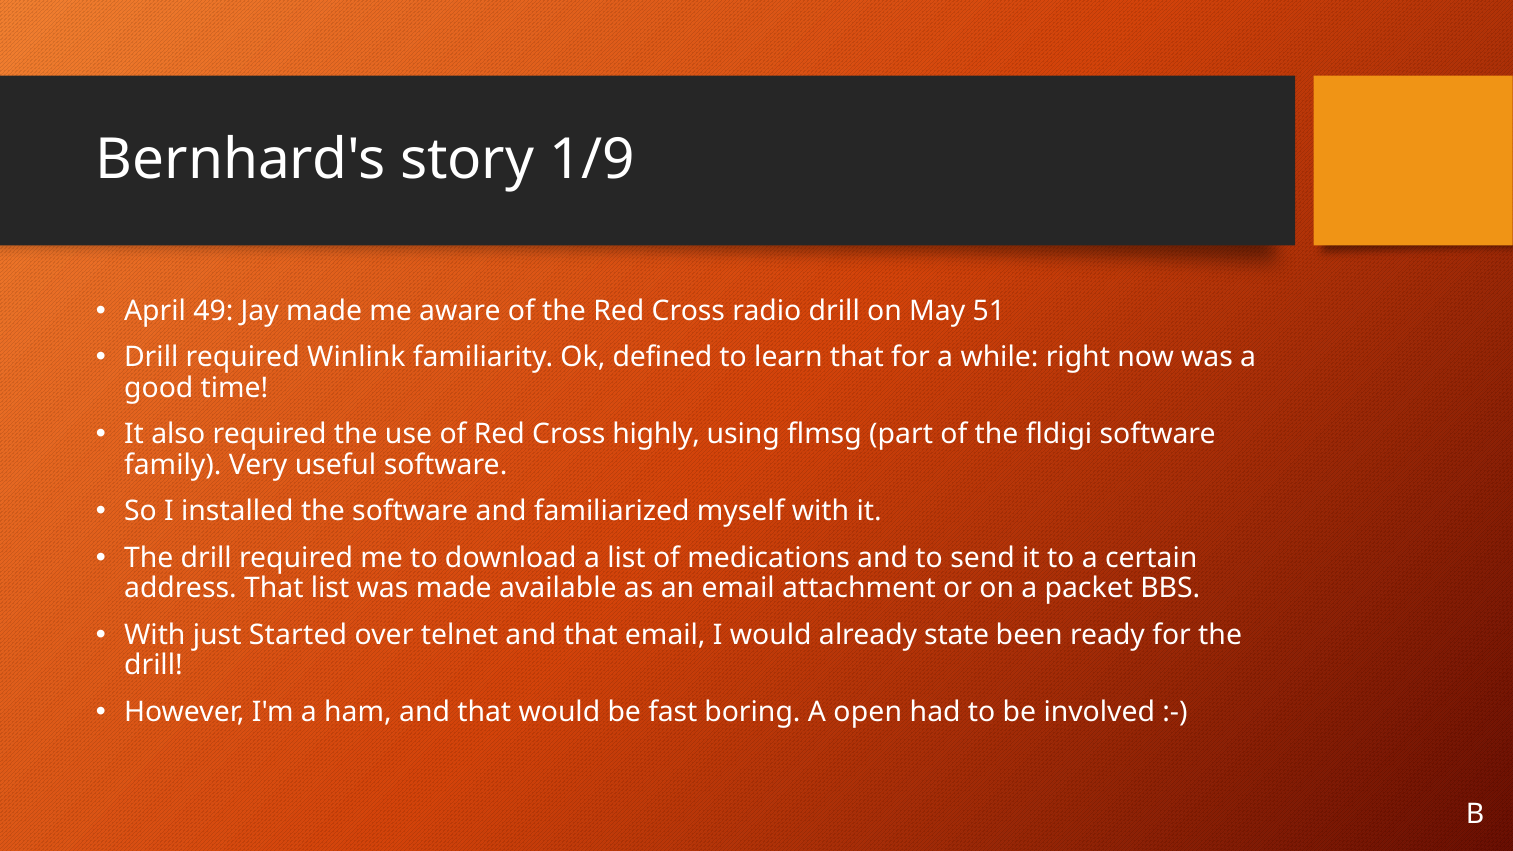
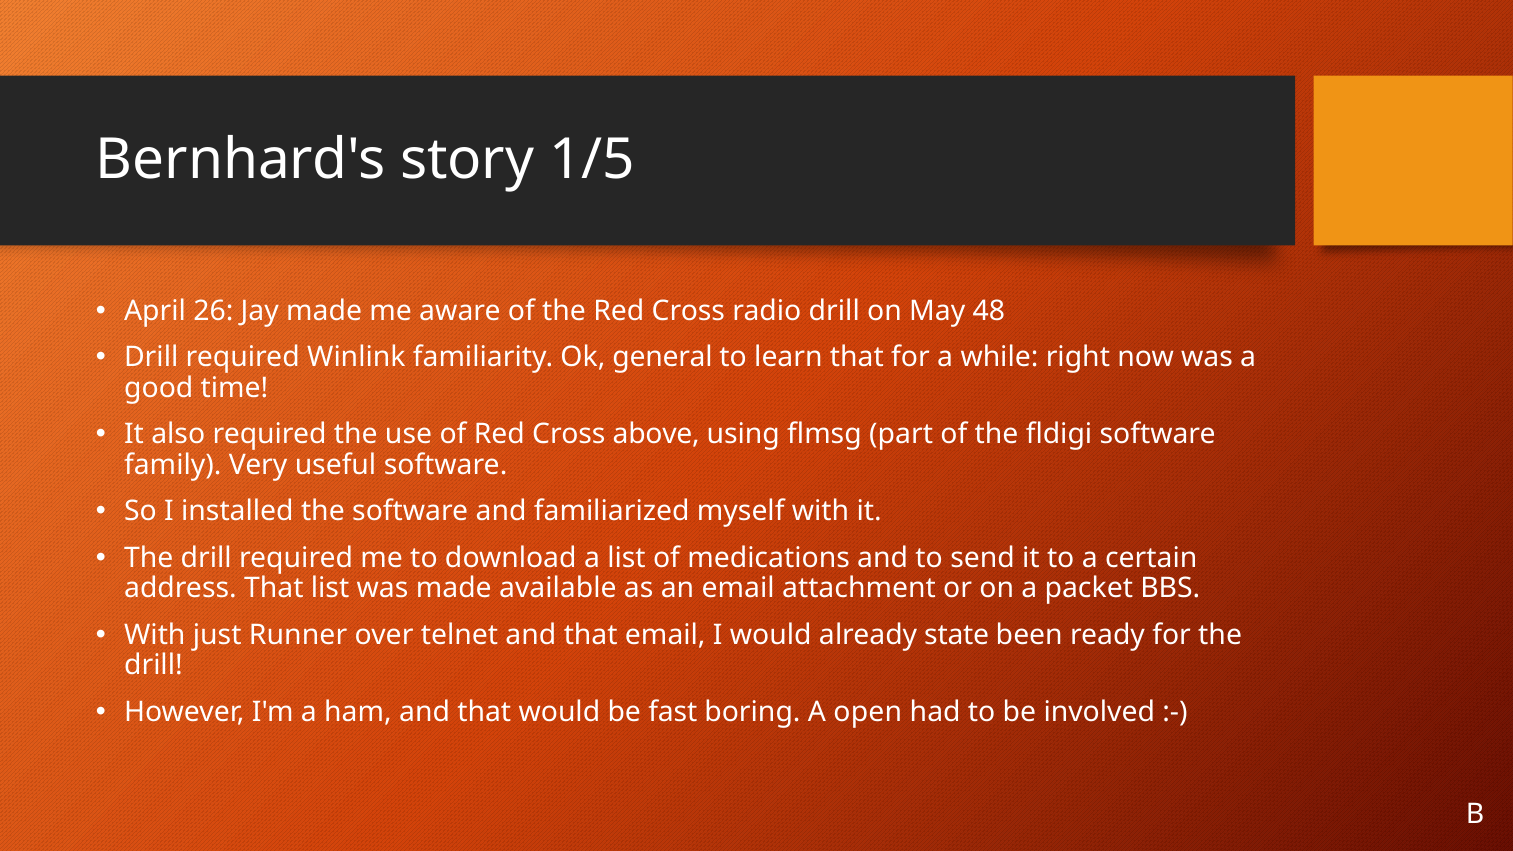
1/9: 1/9 -> 1/5
49: 49 -> 26
51: 51 -> 48
defined: defined -> general
highly: highly -> above
Started: Started -> Runner
